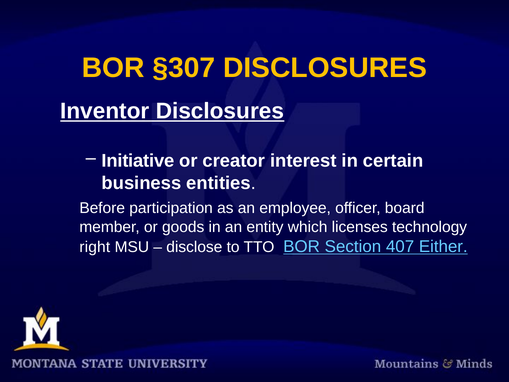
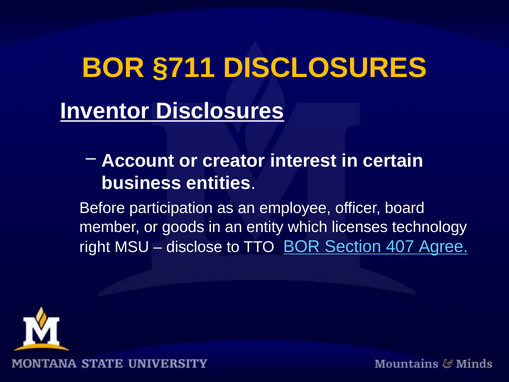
§307: §307 -> §711
Initiative: Initiative -> Account
Either: Either -> Agree
